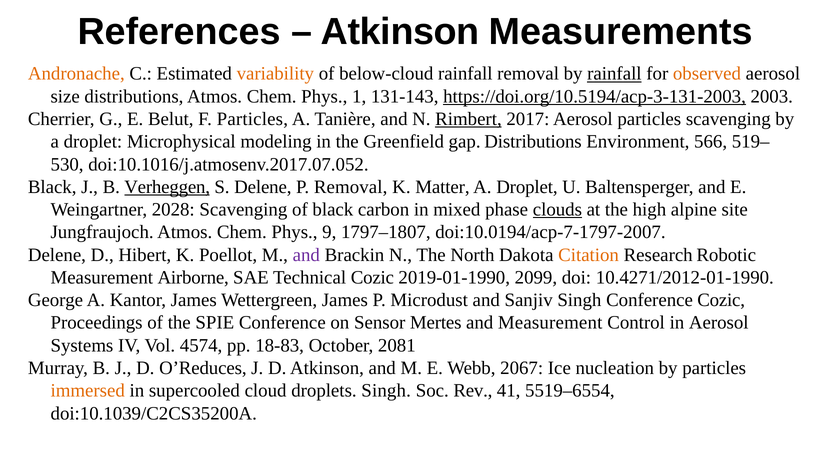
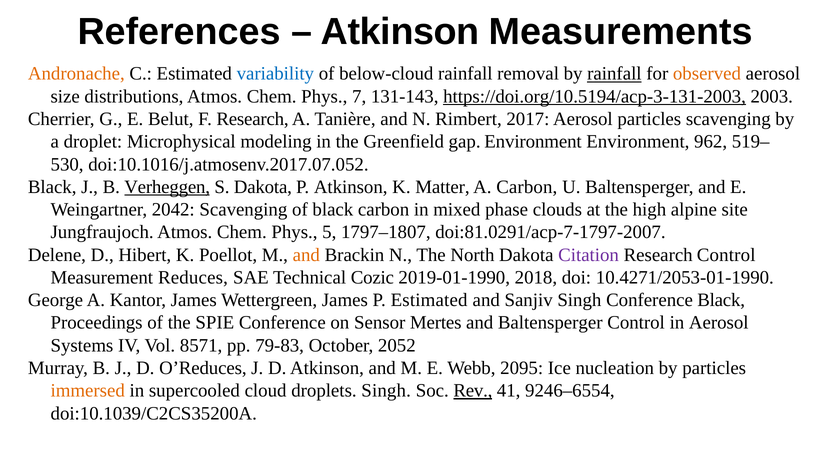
variability colour: orange -> blue
1: 1 -> 7
F Particles: Particles -> Research
Rimbert underline: present -> none
gap Distributions: Distributions -> Environment
566: 566 -> 962
S Delene: Delene -> Dakota
P Removal: Removal -> Atkinson
Droplet at (527, 187): Droplet -> Carbon
2028: 2028 -> 2042
clouds underline: present -> none
9: 9 -> 5
doi:10.0194/acp-7-1797-2007: doi:10.0194/acp-7-1797-2007 -> doi:81.0291/acp-7-1797-2007
and at (306, 255) colour: purple -> orange
Citation colour: orange -> purple
Research Robotic: Robotic -> Control
Airborne: Airborne -> Reduces
2099: 2099 -> 2018
10.4271/2012-01-1990: 10.4271/2012-01-1990 -> 10.4271/2053-01-1990
P Microdust: Microdust -> Estimated
Conference Cozic: Cozic -> Black
and Measurement: Measurement -> Baltensperger
4574: 4574 -> 8571
18-83: 18-83 -> 79-83
2081: 2081 -> 2052
2067: 2067 -> 2095
Rev underline: none -> present
5519–6554: 5519–6554 -> 9246–6554
